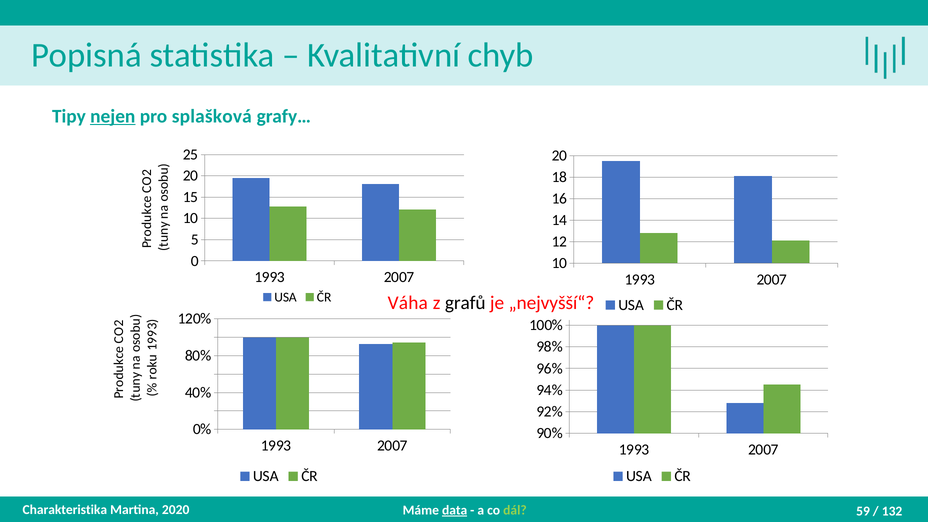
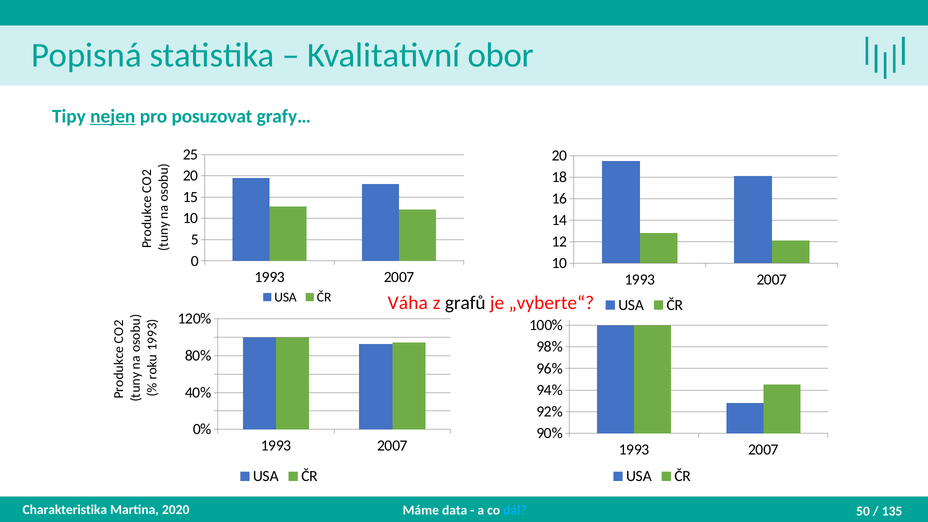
chyb: chyb -> obor
splašková: splašková -> posuzovat
„nejvyšší“: „nejvyšší“ -> „vyberte“
59: 59 -> 50
132: 132 -> 135
data underline: present -> none
dál colour: light green -> light blue
